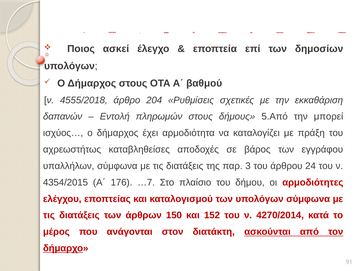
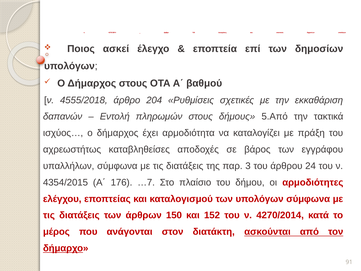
μπορεί: μπορεί -> τακτικά
